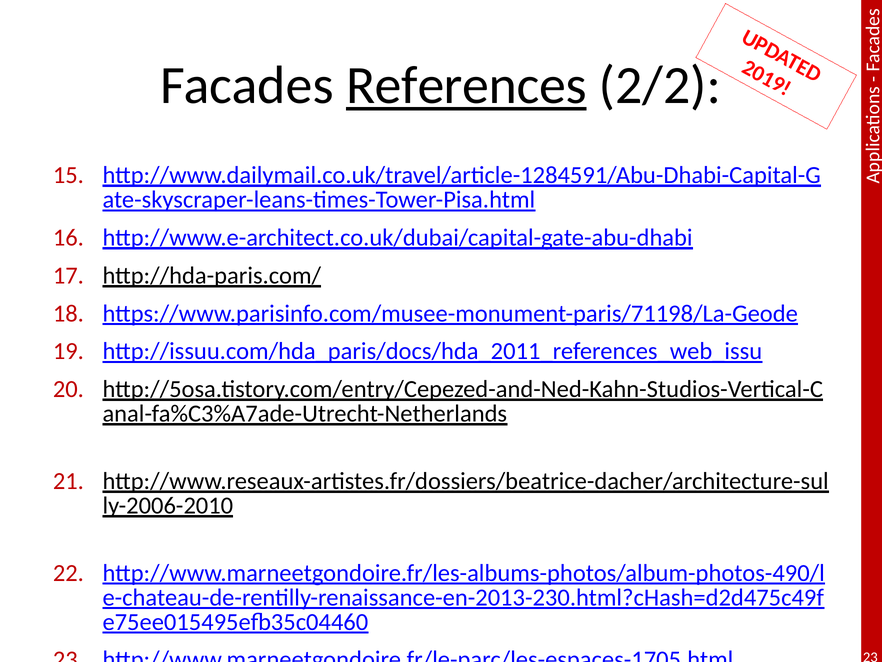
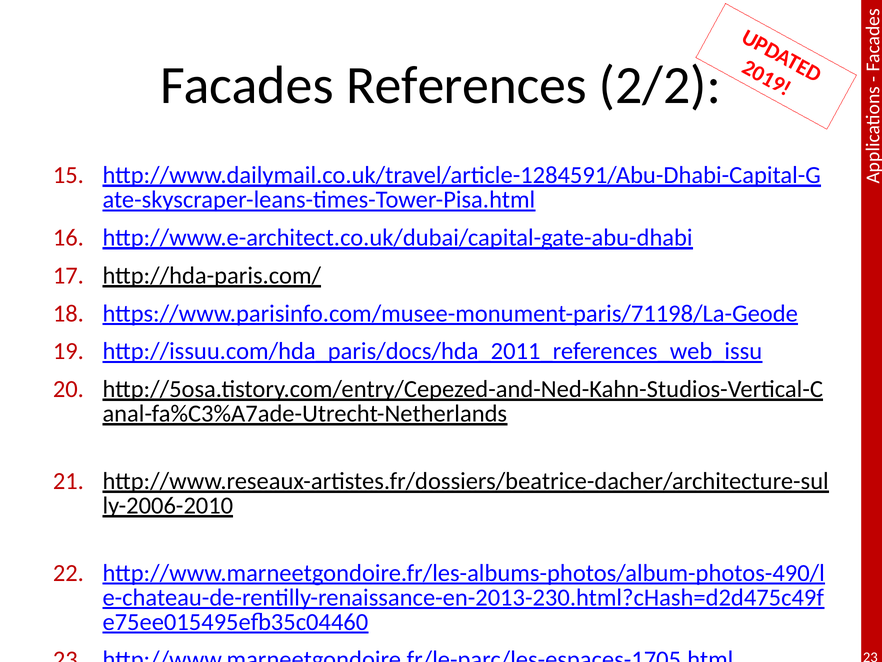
References underline: present -> none
